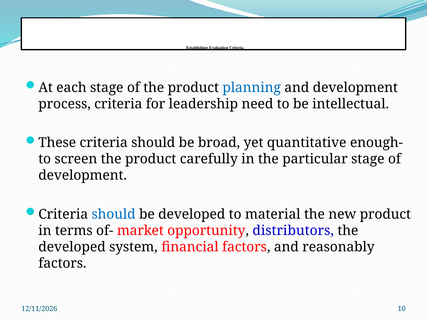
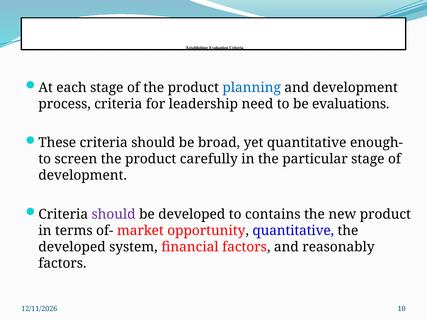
intellectual: intellectual -> evaluations
should at (114, 214) colour: blue -> purple
material: material -> contains
opportunity distributors: distributors -> quantitative
